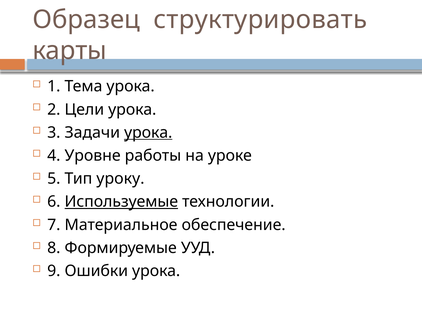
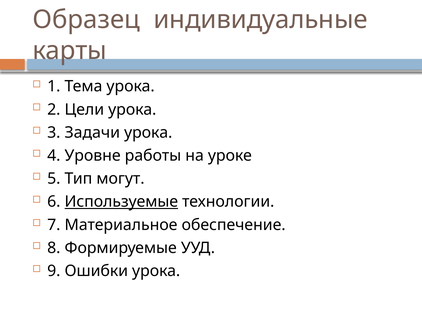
структурировать: структурировать -> индивидуальные
урока at (148, 133) underline: present -> none
уроку: уроку -> могут
